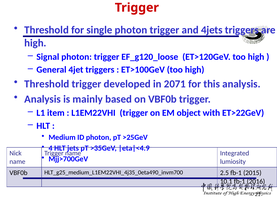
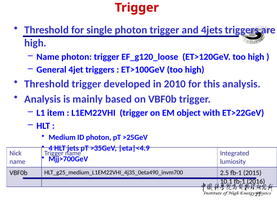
Signal at (48, 57): Signal -> Name
2071: 2071 -> 2010
